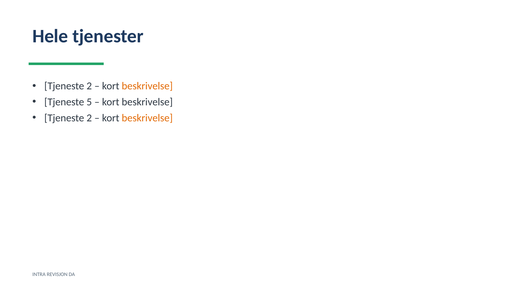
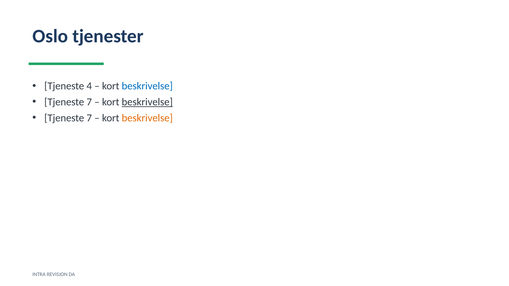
Hele: Hele -> Oslo
2 at (89, 86): 2 -> 4
beskrivelse at (147, 86) colour: orange -> blue
5 at (89, 102): 5 -> 7
beskrivelse at (147, 102) underline: none -> present
2 at (89, 118): 2 -> 7
